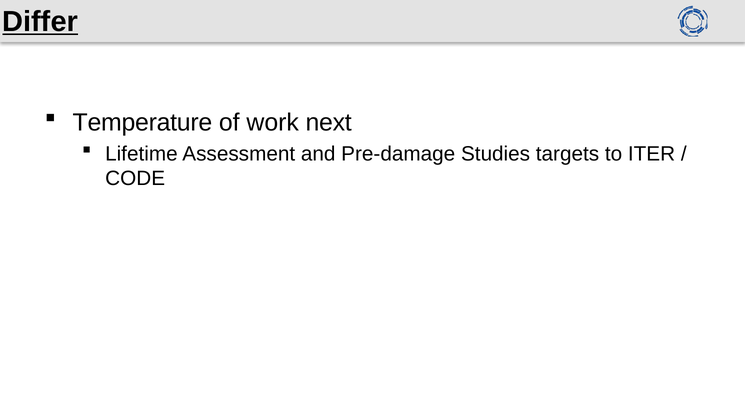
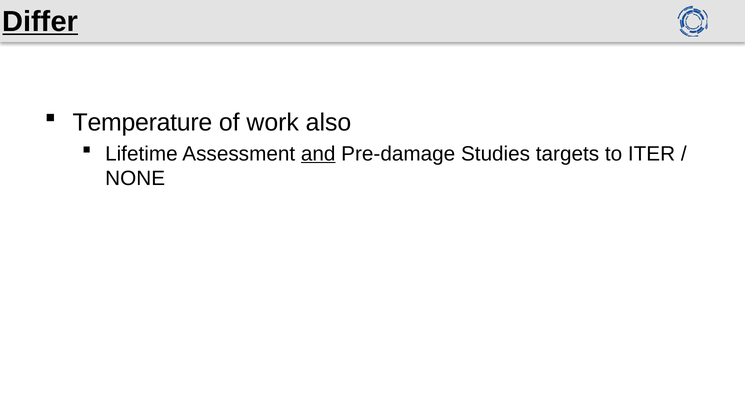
next: next -> also
and underline: none -> present
CODE: CODE -> NONE
